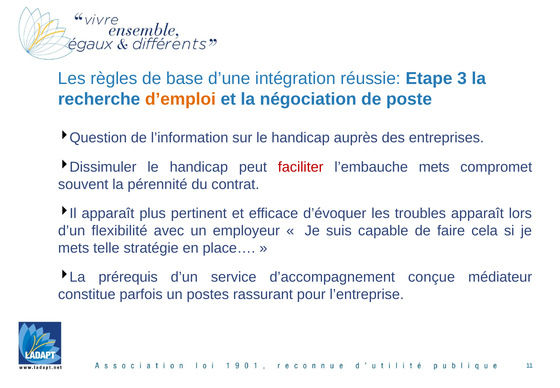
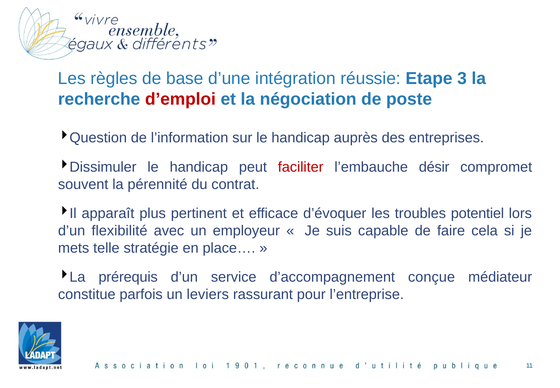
d’emploi colour: orange -> red
l’embauche mets: mets -> désir
troubles apparaît: apparaît -> potentiel
postes: postes -> leviers
